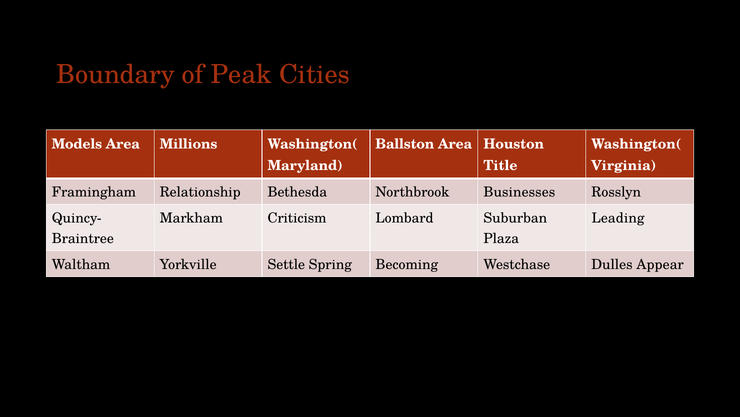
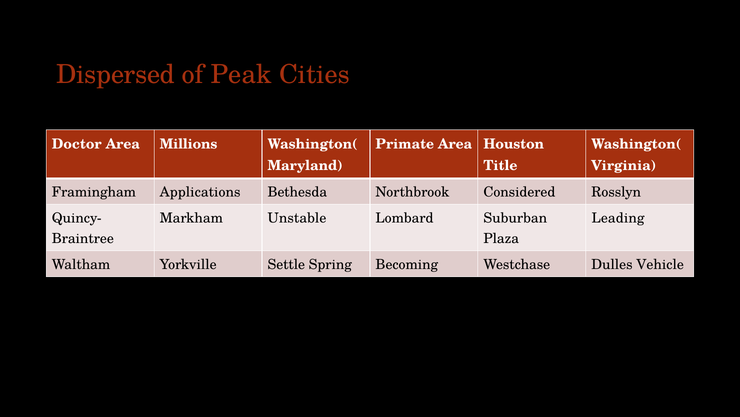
Boundary: Boundary -> Dispersed
Models: Models -> Doctor
Ballston: Ballston -> Primate
Relationship: Relationship -> Applications
Businesses: Businesses -> Considered
Criticism: Criticism -> Unstable
Appear: Appear -> Vehicle
